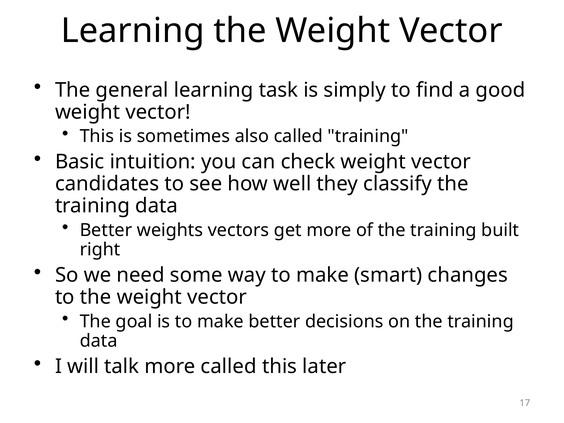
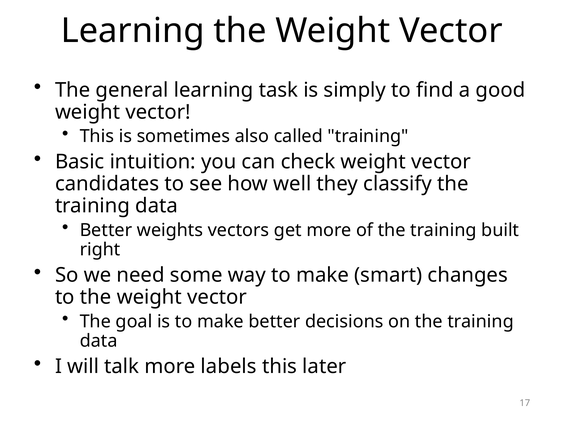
more called: called -> labels
